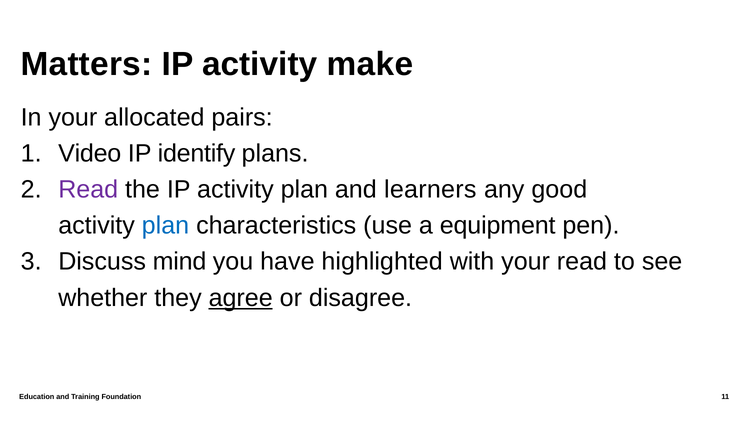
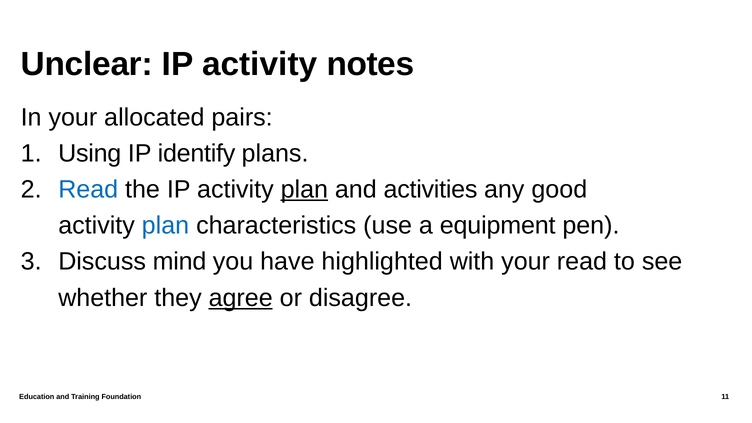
Matters: Matters -> Unclear
make: make -> notes
Video: Video -> Using
Read at (88, 190) colour: purple -> blue
plan at (304, 190) underline: none -> present
learners: learners -> activities
